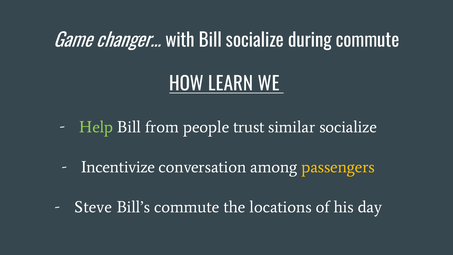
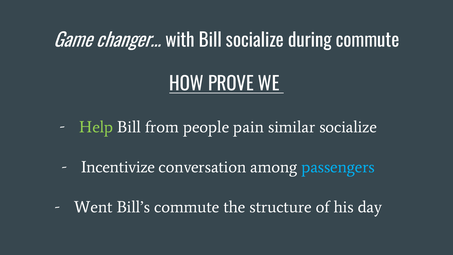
LEARN: LEARN -> PROVE
trust: trust -> pain
passengers colour: yellow -> light blue
Steve: Steve -> Went
locations: locations -> structure
